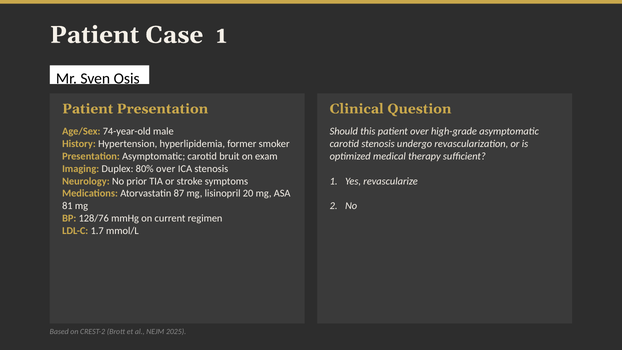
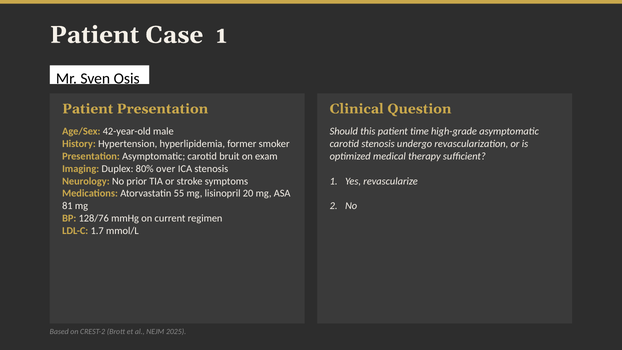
74-year-old: 74-year-old -> 42-year-old
patient over: over -> time
87: 87 -> 55
